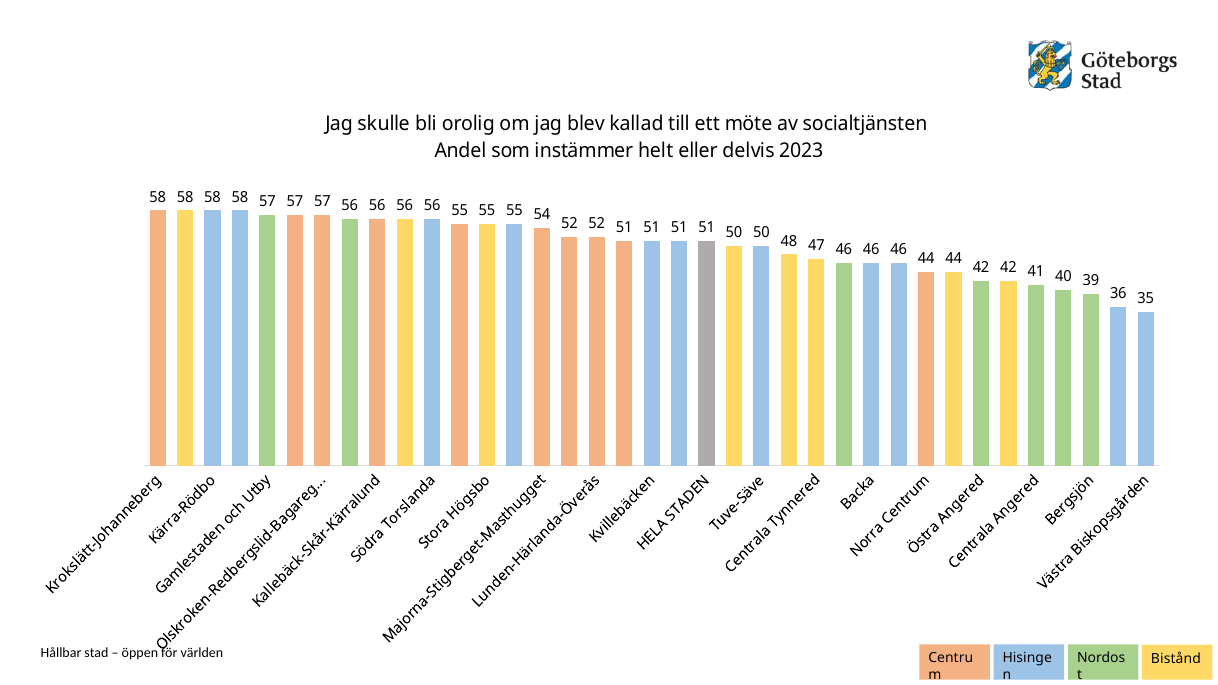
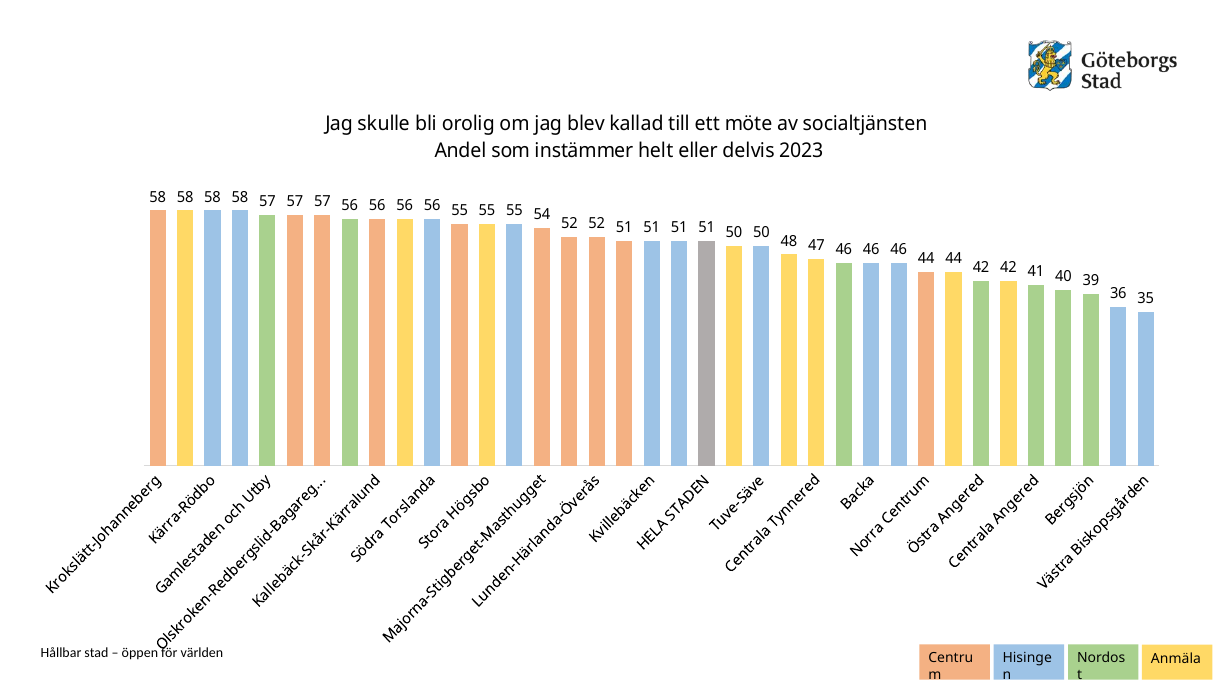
Bistånd: Bistånd -> Anmäla
